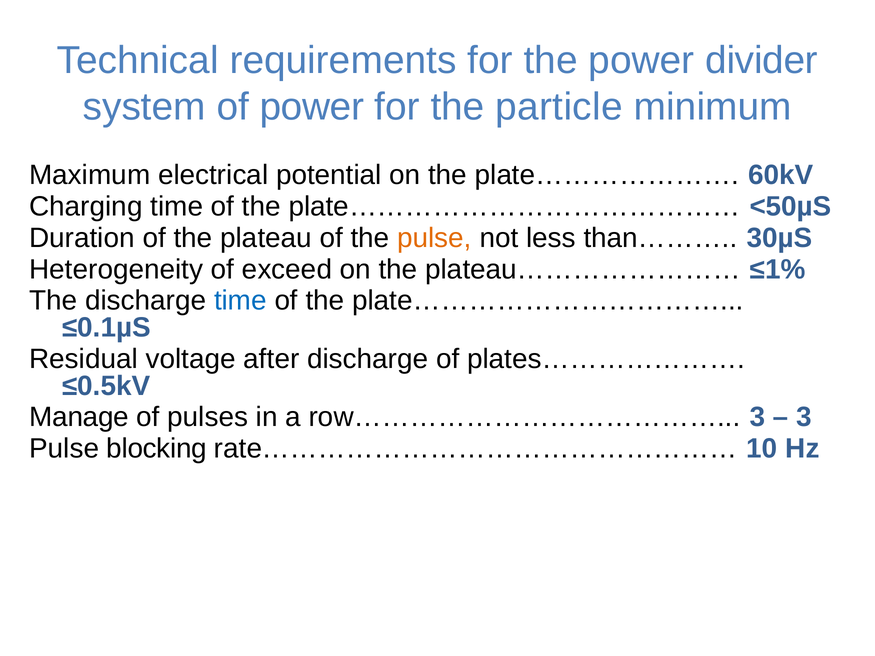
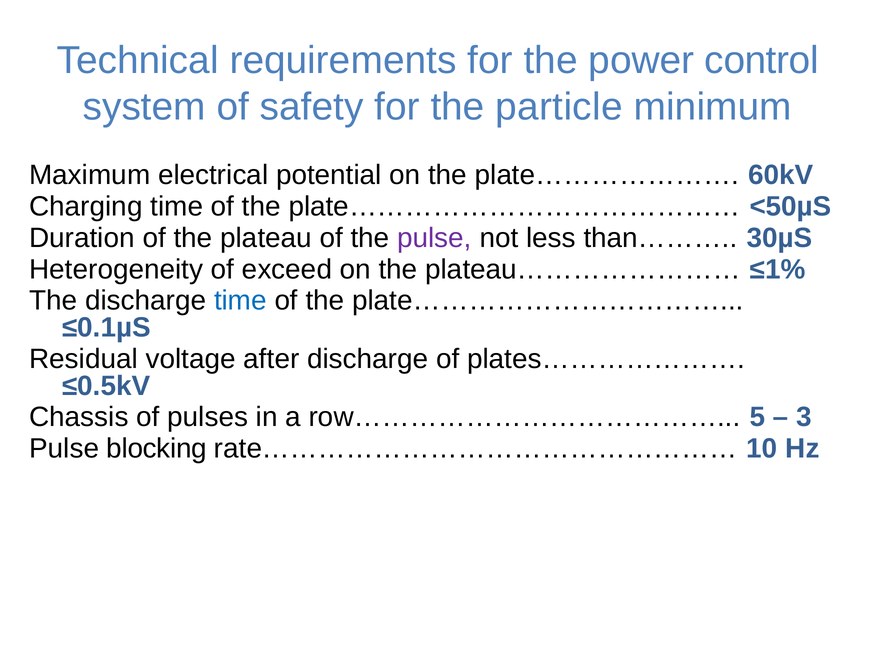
divider: divider -> control
of power: power -> safety
pulse at (434, 238) colour: orange -> purple
Manage: Manage -> Chassis
row………………………………… 3: 3 -> 5
